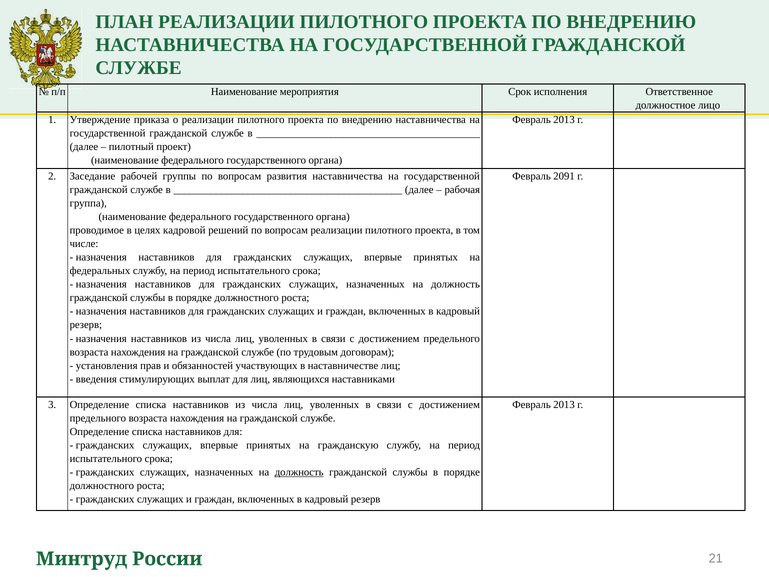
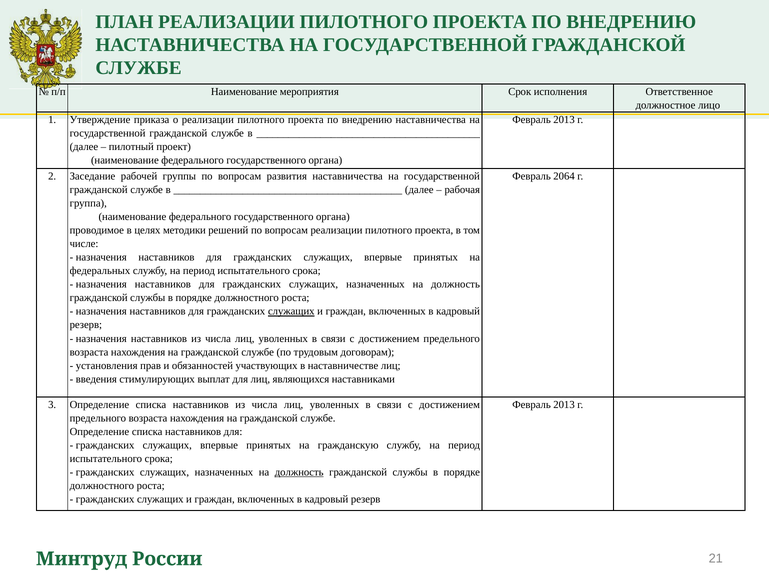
2091: 2091 -> 2064
кадровой: кадровой -> методики
служащих at (291, 311) underline: none -> present
